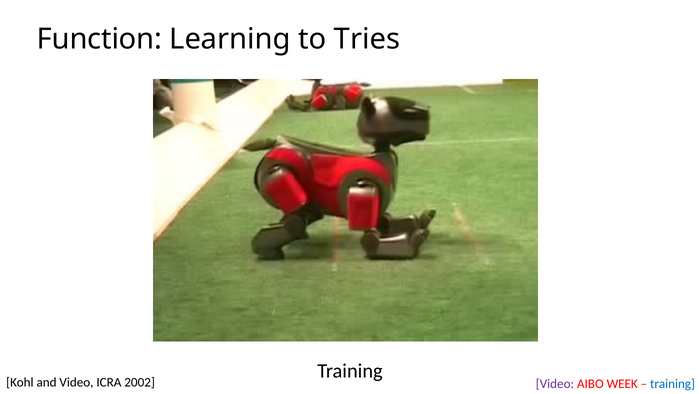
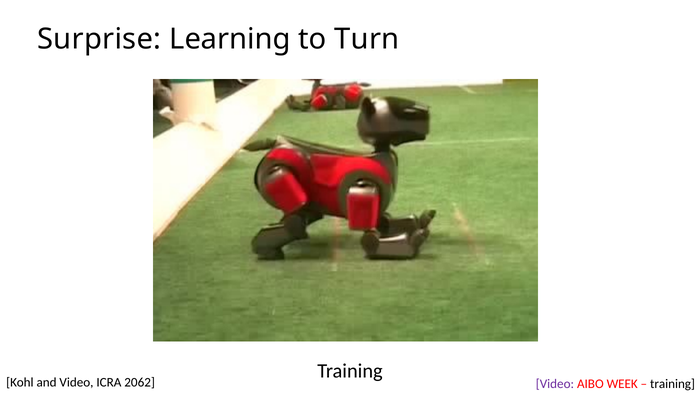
Function: Function -> Surprise
Tries: Tries -> Turn
2002: 2002 -> 2062
training at (673, 384) colour: blue -> black
